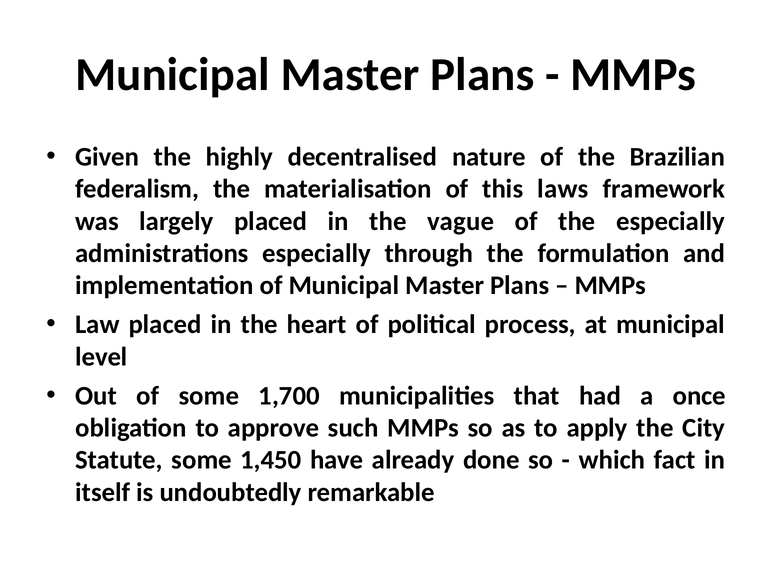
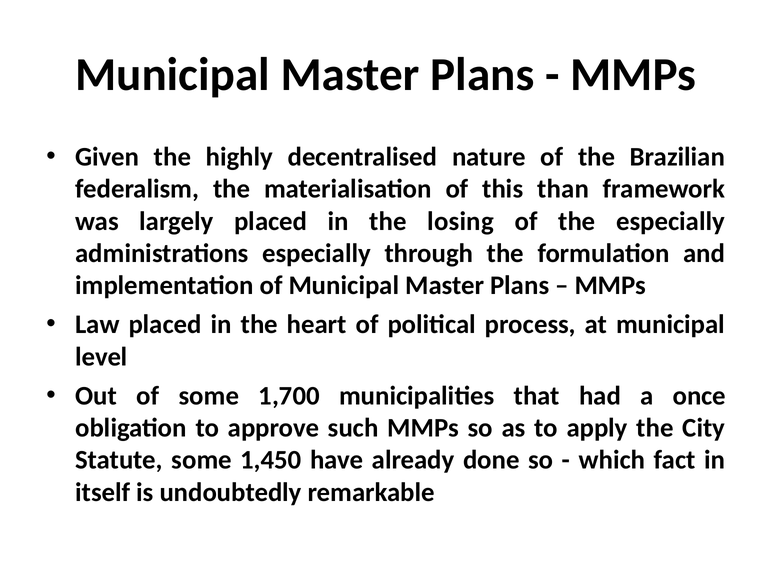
laws: laws -> than
vague: vague -> losing
